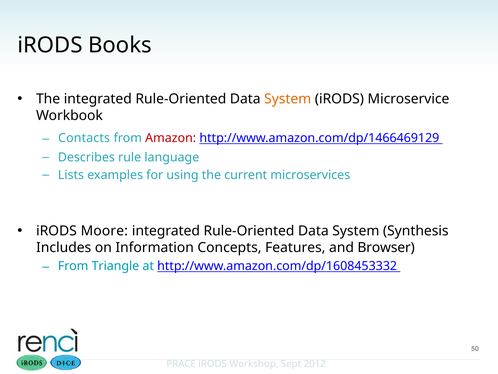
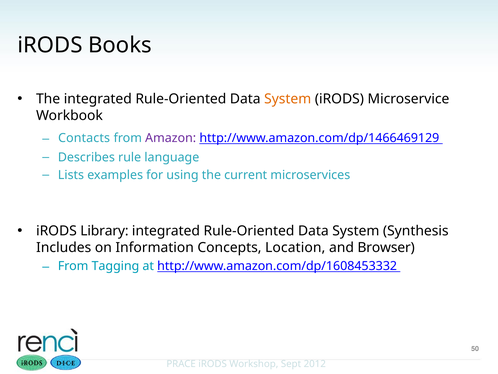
Amazon colour: red -> purple
Moore: Moore -> Library
Features: Features -> Location
Triangle: Triangle -> Tagging
